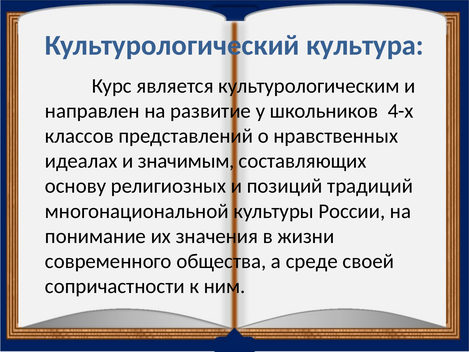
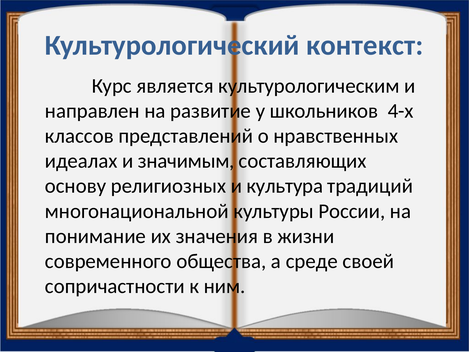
культура: культура -> контекст
позиций: позиций -> культура
